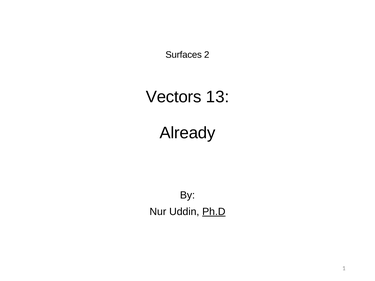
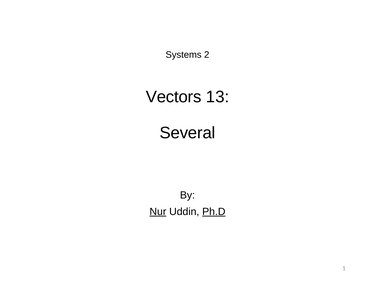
Surfaces: Surfaces -> Systems
Already: Already -> Several
Nur underline: none -> present
